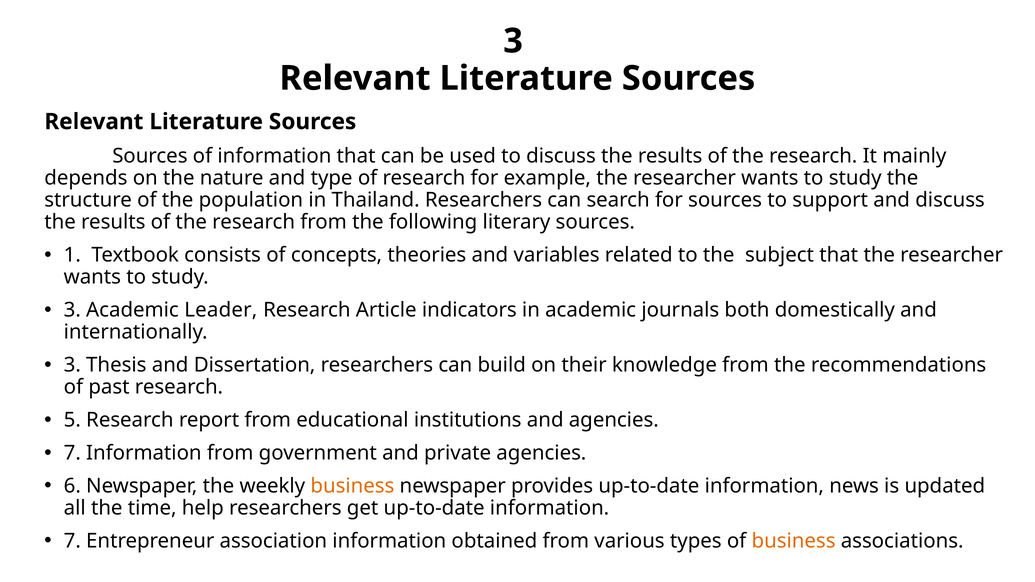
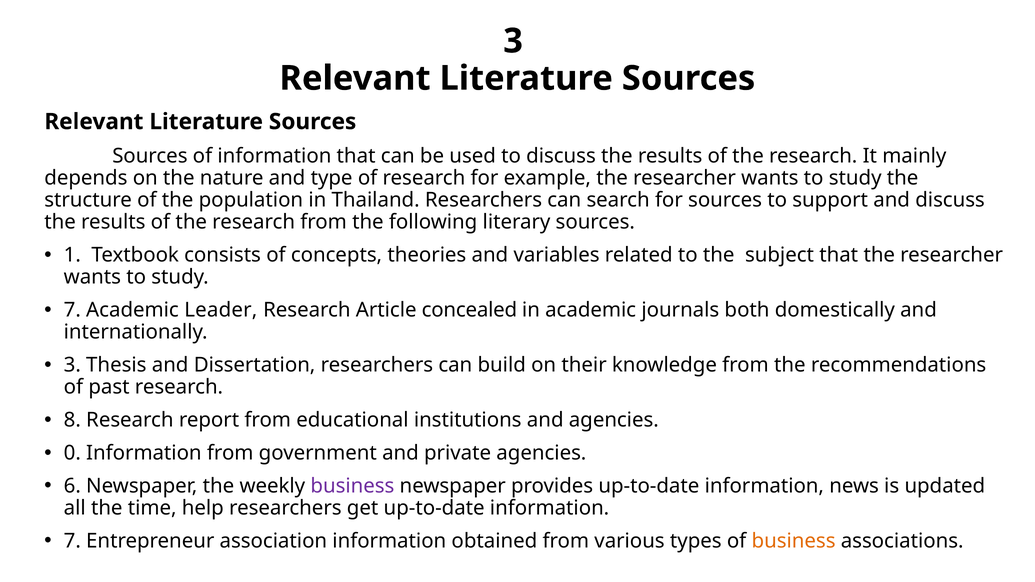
3 at (72, 310): 3 -> 7
indicators: indicators -> concealed
5: 5 -> 8
7 at (72, 453): 7 -> 0
business at (352, 486) colour: orange -> purple
